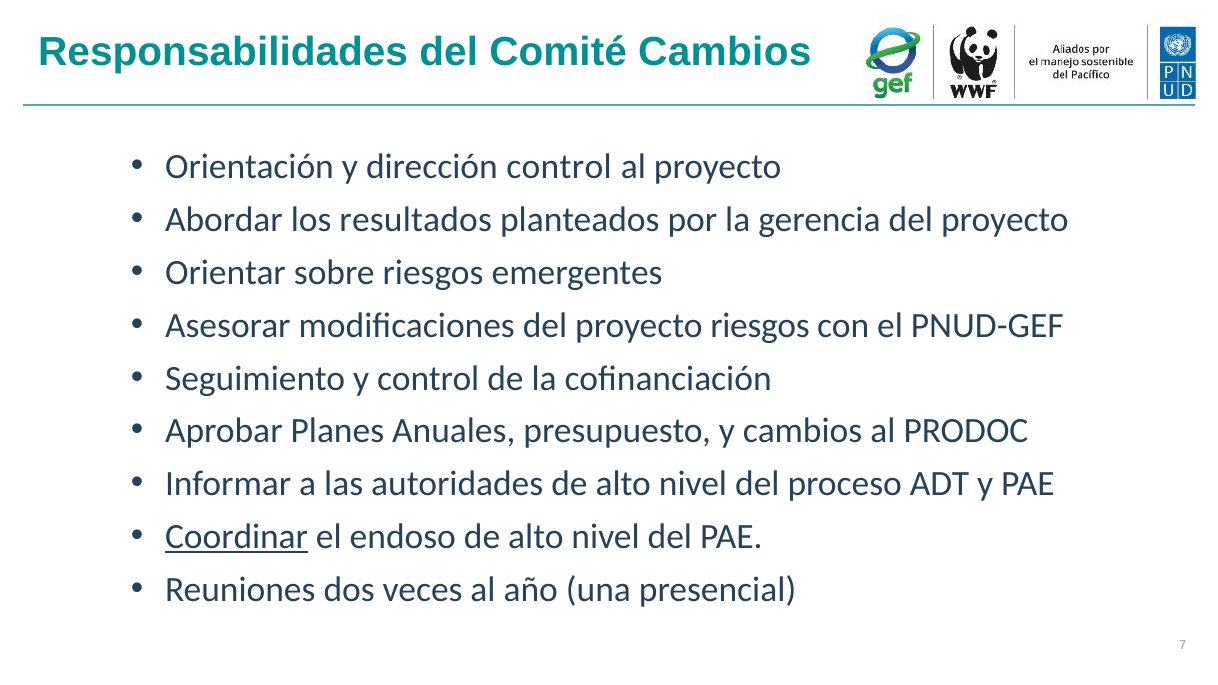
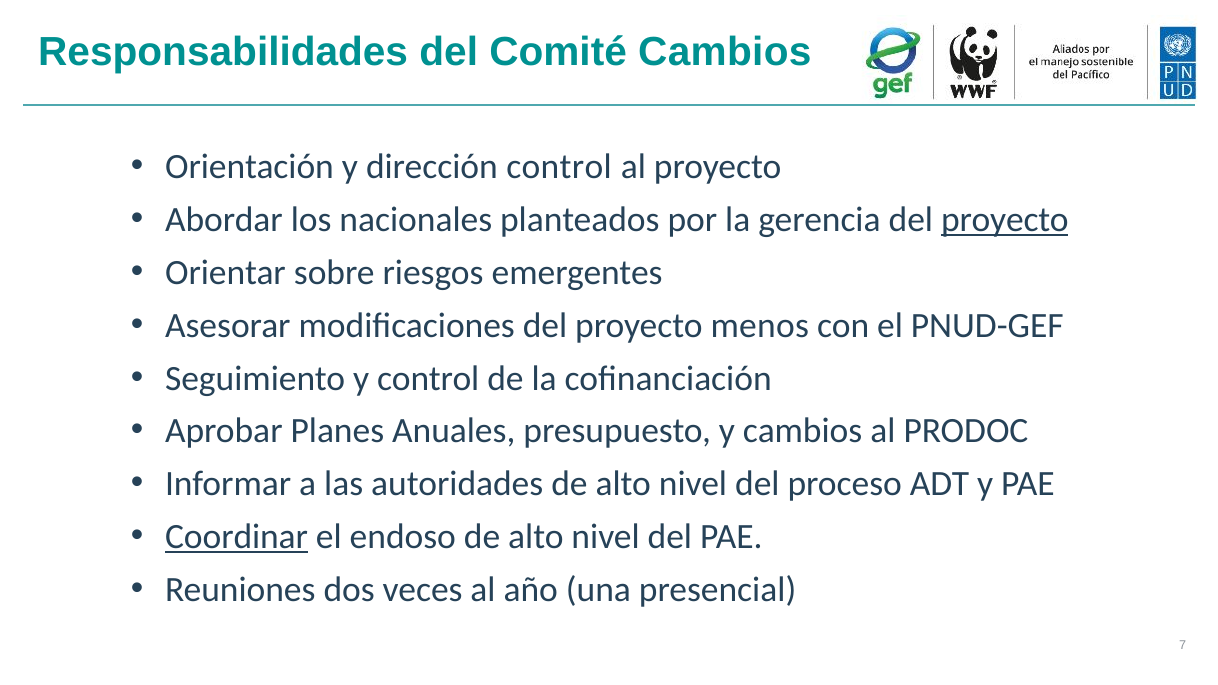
resultados: resultados -> nacionales
proyecto at (1005, 220) underline: none -> present
proyecto riesgos: riesgos -> menos
